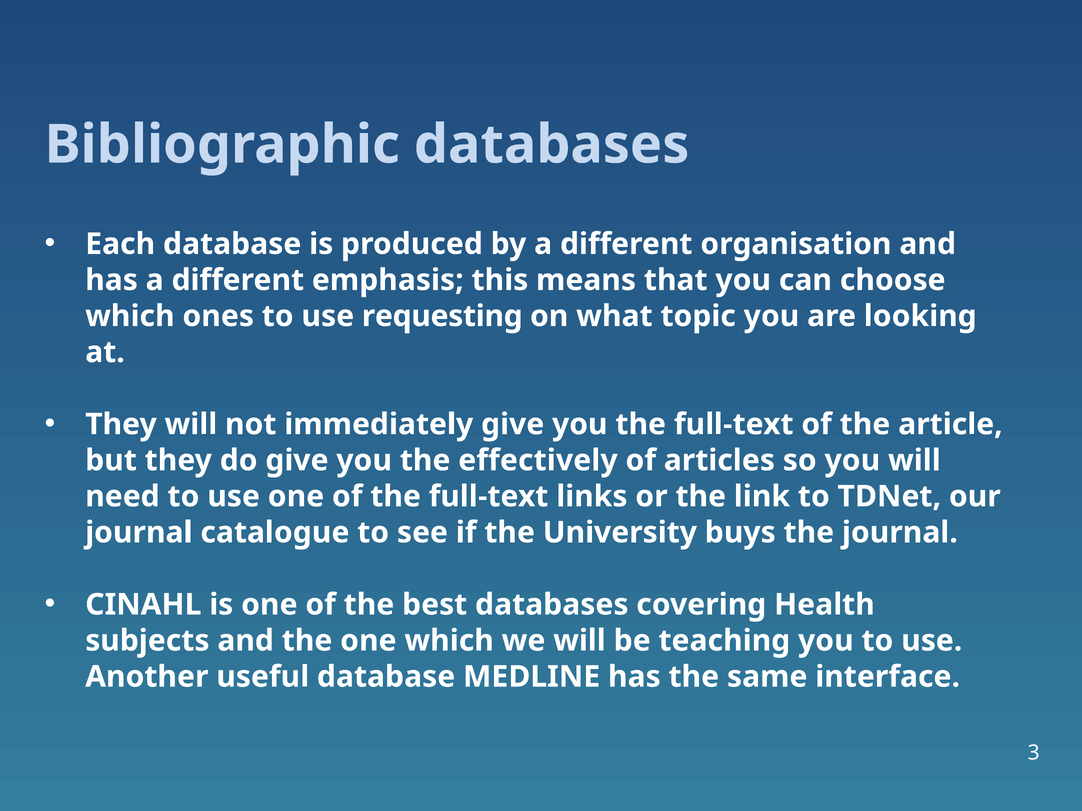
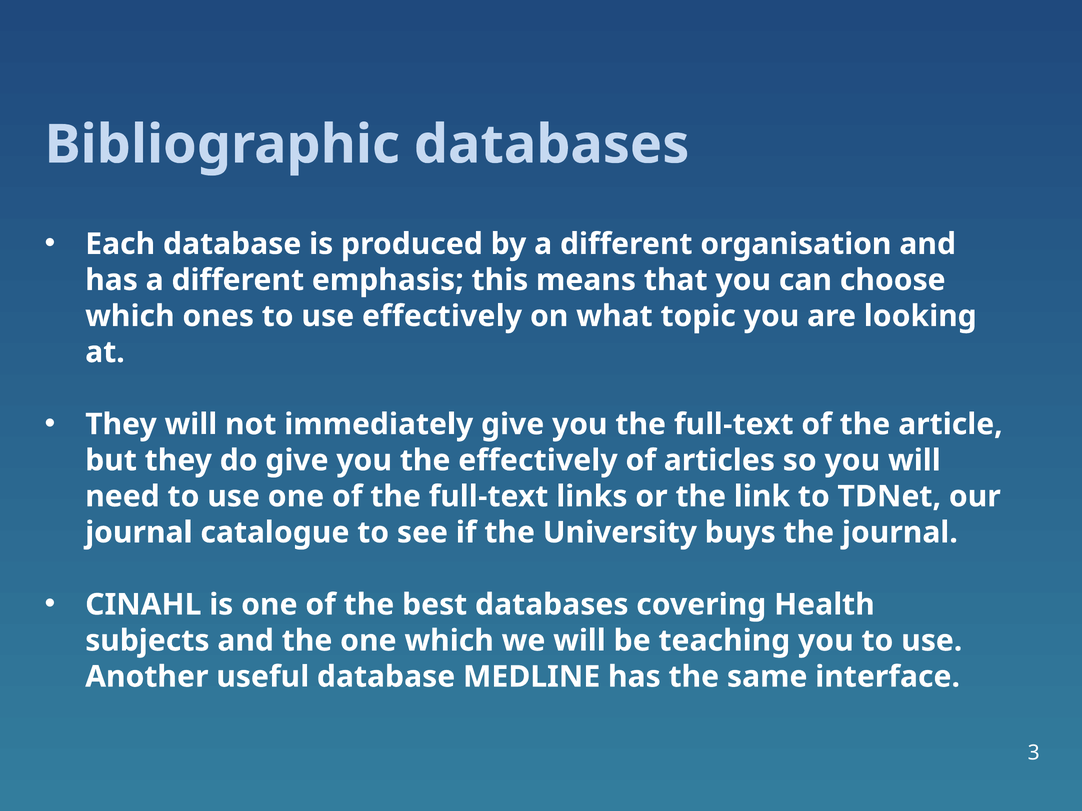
use requesting: requesting -> effectively
